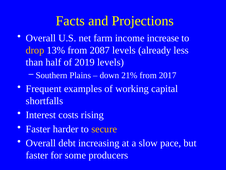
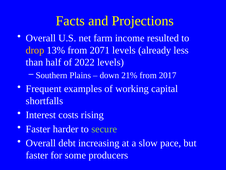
increase: increase -> resulted
2087: 2087 -> 2071
2019: 2019 -> 2022
secure colour: yellow -> light green
